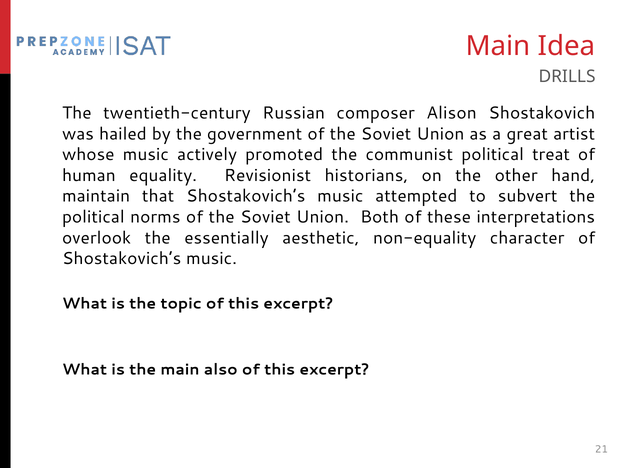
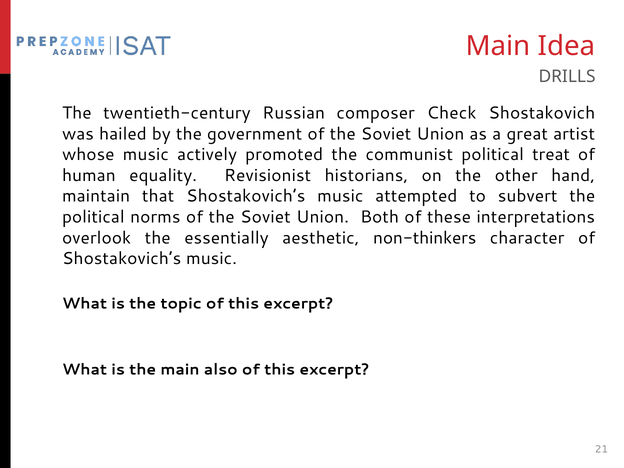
Alison: Alison -> Check
non-equality: non-equality -> non-thinkers
